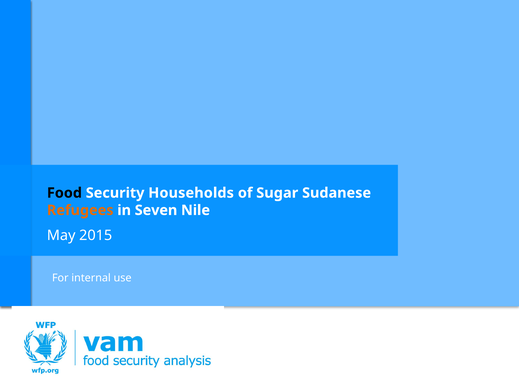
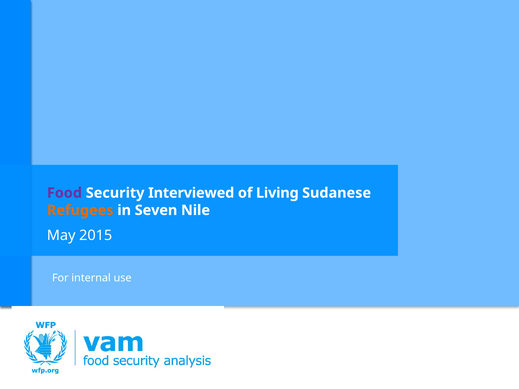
Food colour: black -> purple
Households: Households -> Interviewed
Sugar: Sugar -> Living
